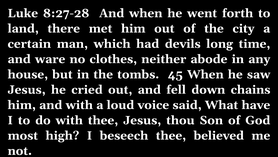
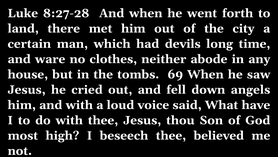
45: 45 -> 69
chains: chains -> angels
